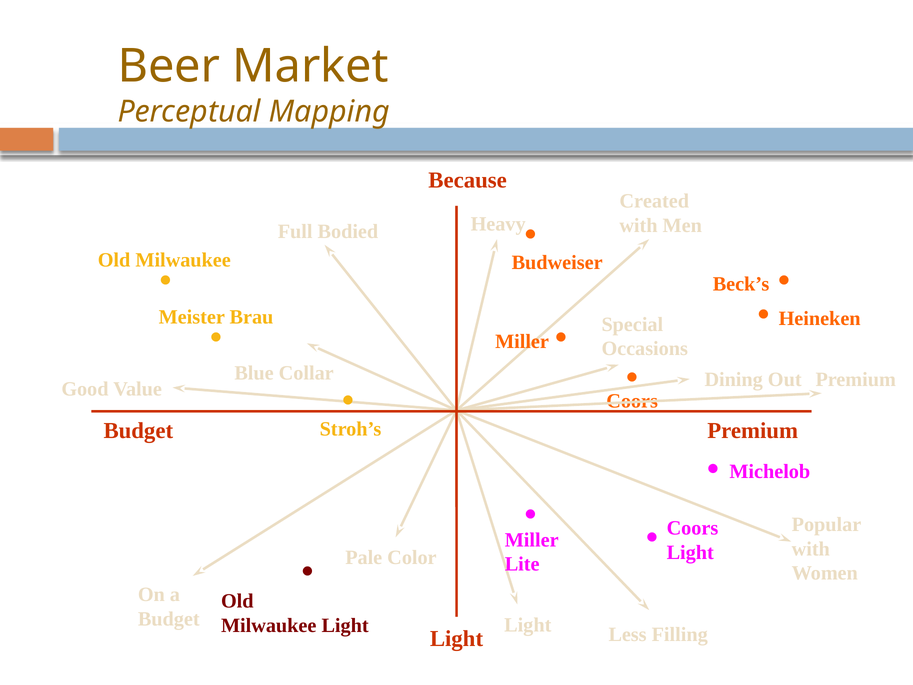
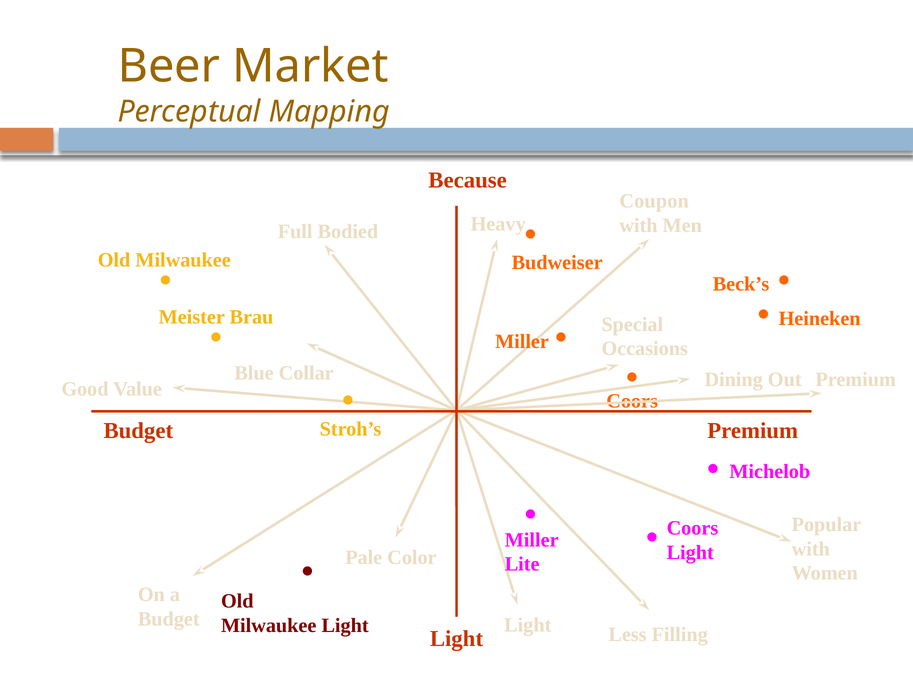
Created: Created -> Coupon
